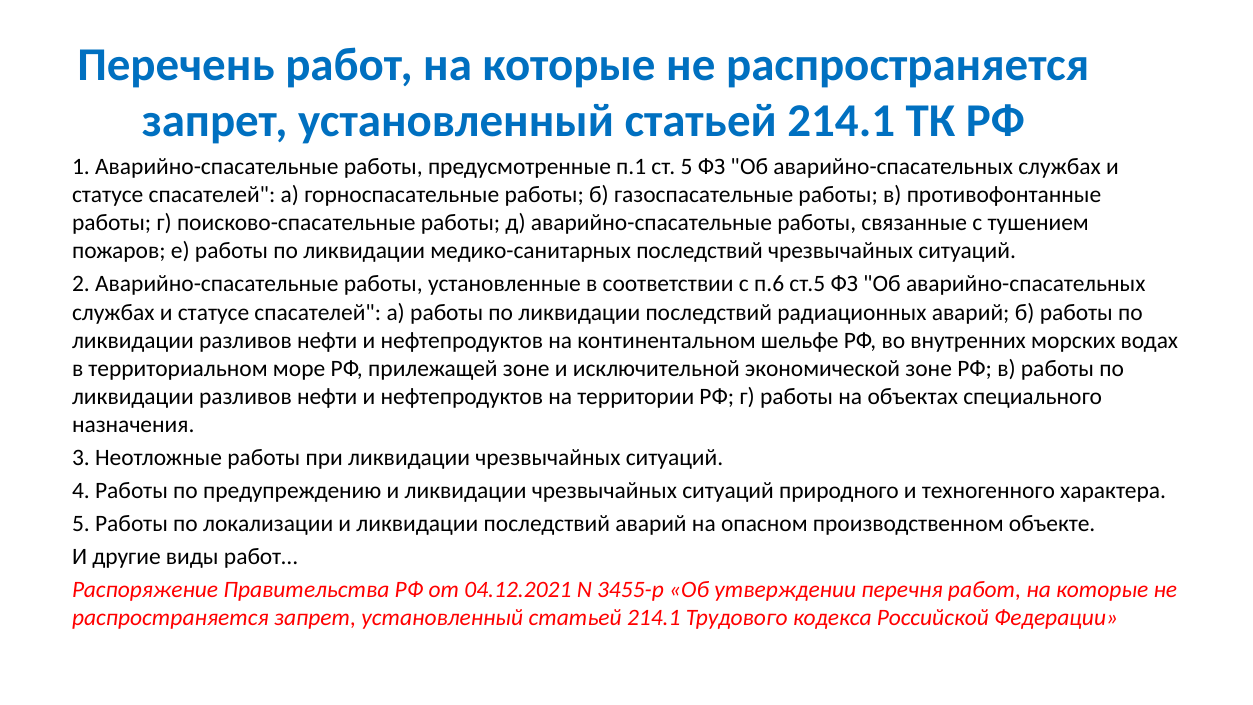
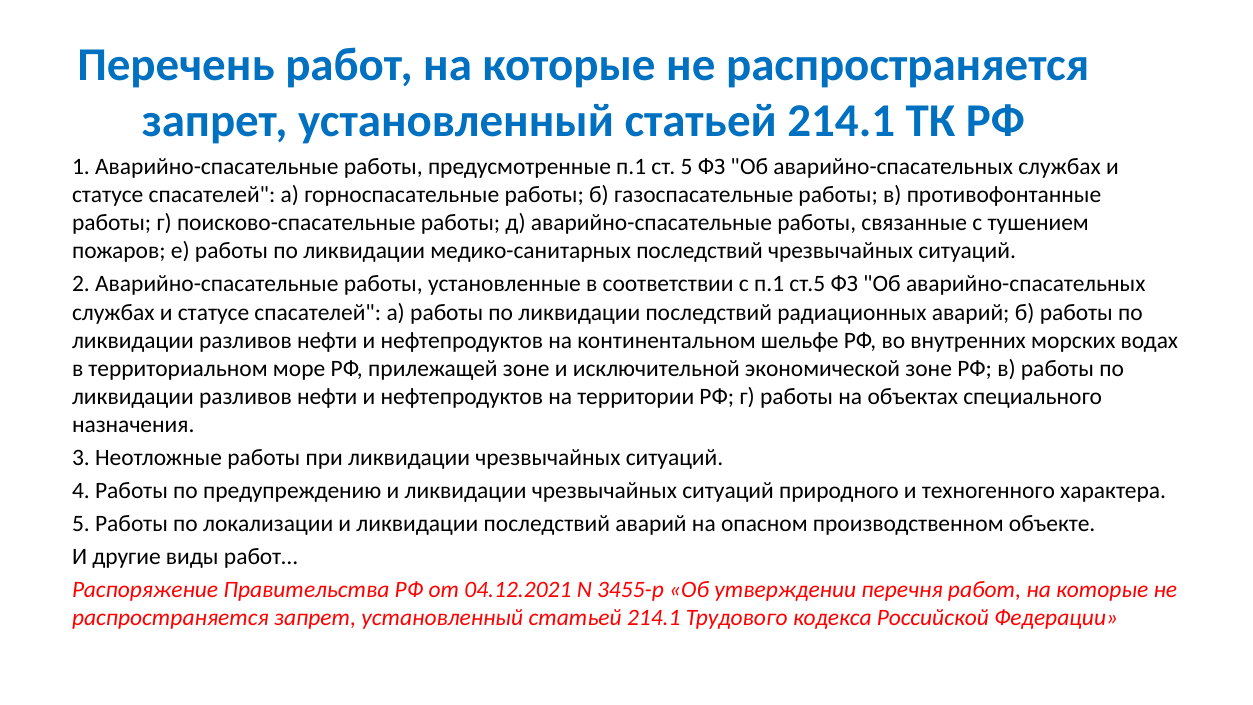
с п.6: п.6 -> п.1
